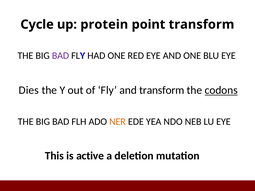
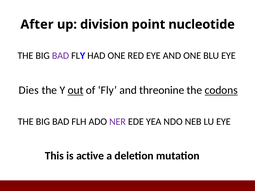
Cycle: Cycle -> After
protein: protein -> division
point transform: transform -> nucleotide
out underline: none -> present
and transform: transform -> threonine
NER colour: orange -> purple
